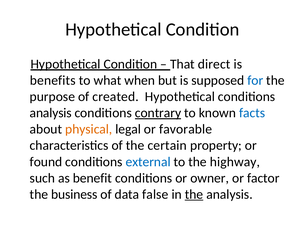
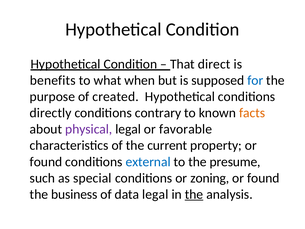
analysis at (51, 113): analysis -> directly
contrary underline: present -> none
facts colour: blue -> orange
physical colour: orange -> purple
certain: certain -> current
highway: highway -> presume
benefit: benefit -> special
owner: owner -> zoning
factor at (263, 178): factor -> found
data false: false -> legal
